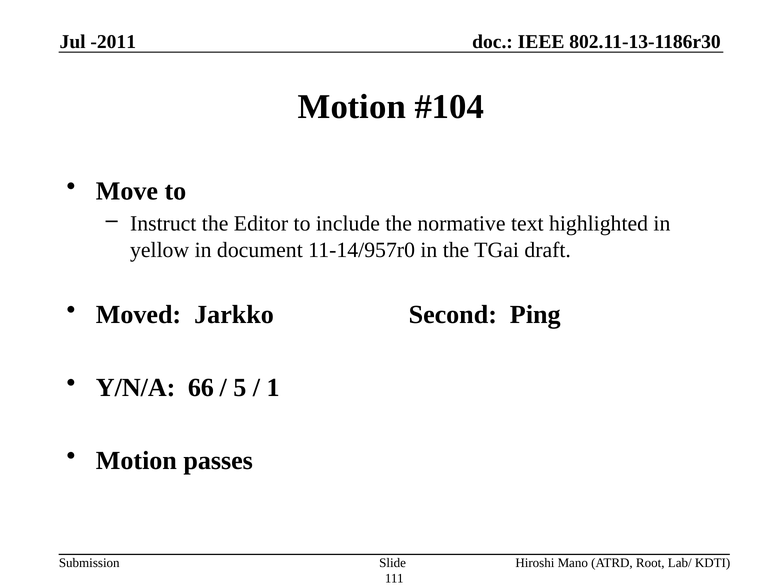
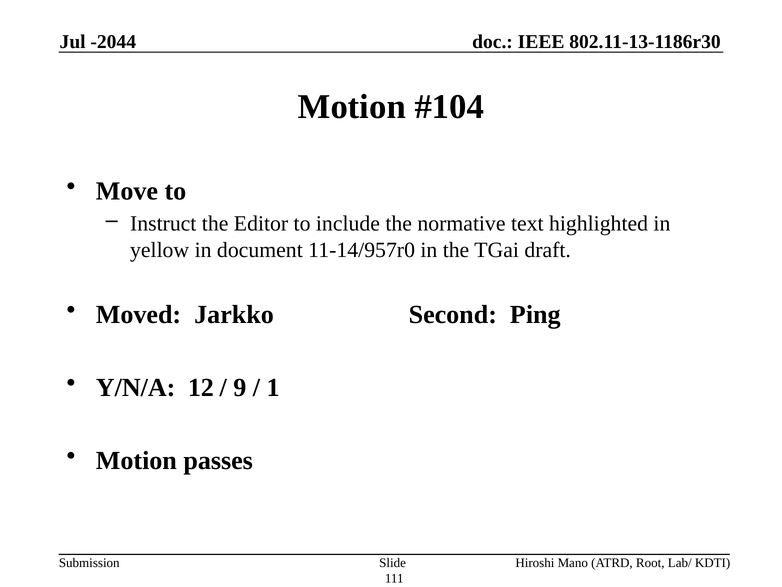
-2011: -2011 -> -2044
66: 66 -> 12
5: 5 -> 9
